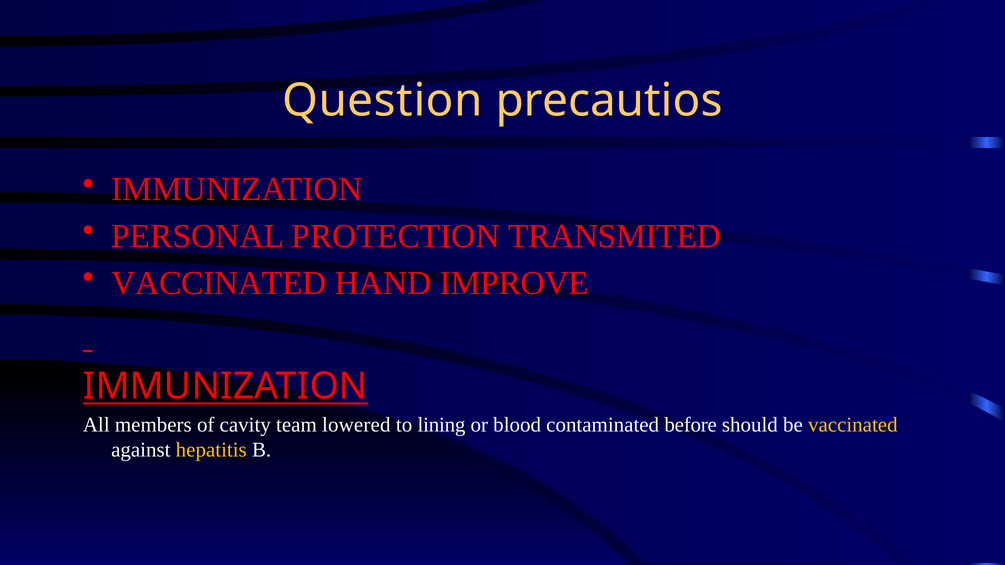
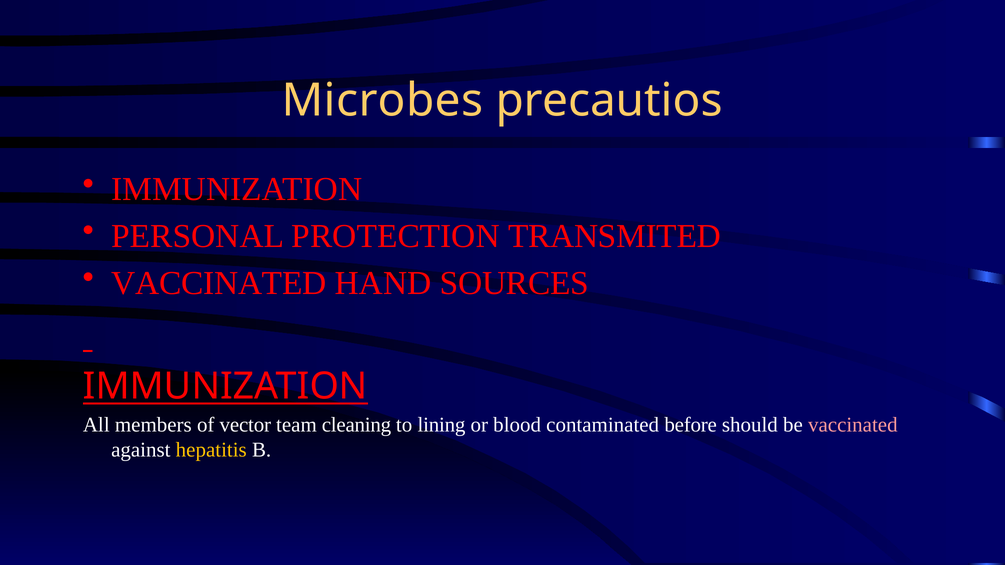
Question: Question -> Microbes
IMPROVE: IMPROVE -> SOURCES
cavity: cavity -> vector
lowered: lowered -> cleaning
vaccinated at (853, 425) colour: yellow -> pink
